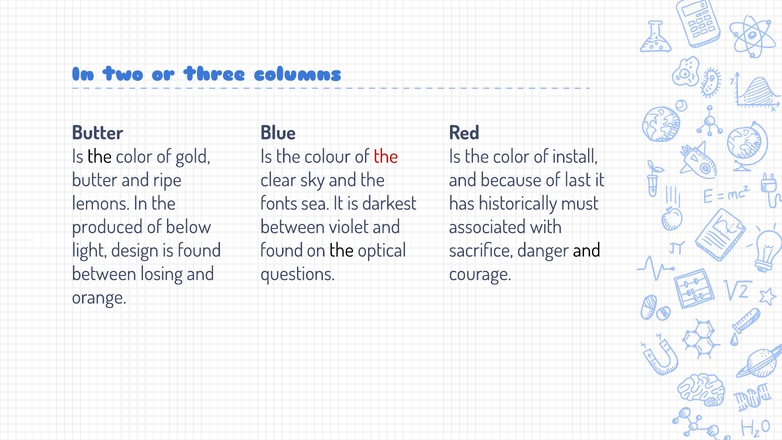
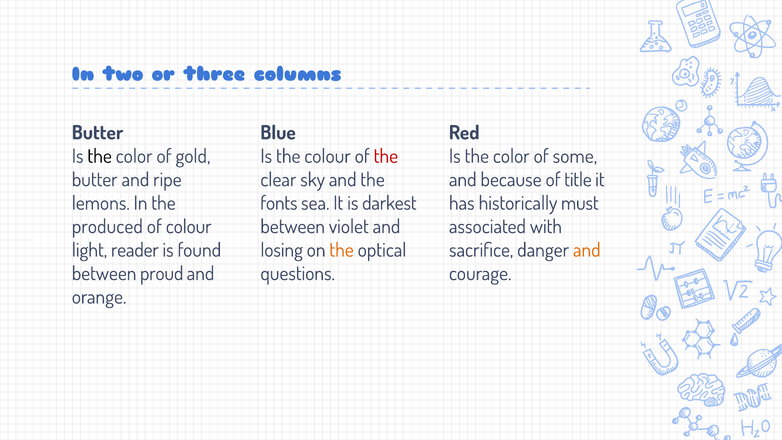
install: install -> some
last: last -> title
of below: below -> colour
design: design -> reader
found at (282, 250): found -> losing
the at (342, 250) colour: black -> orange
and at (587, 250) colour: black -> orange
losing: losing -> proud
